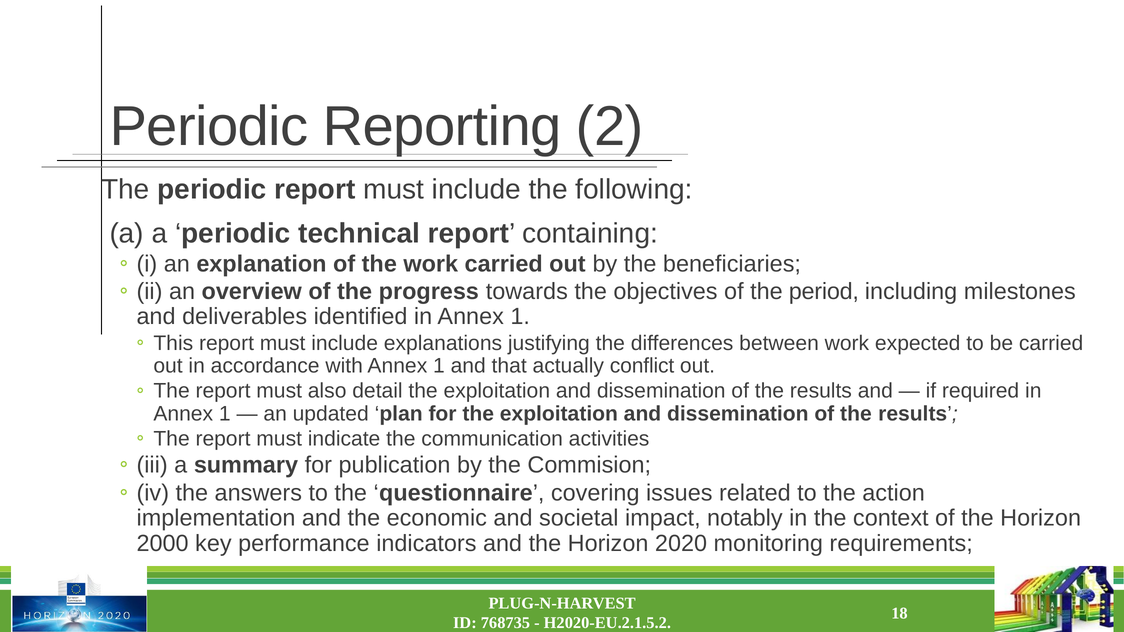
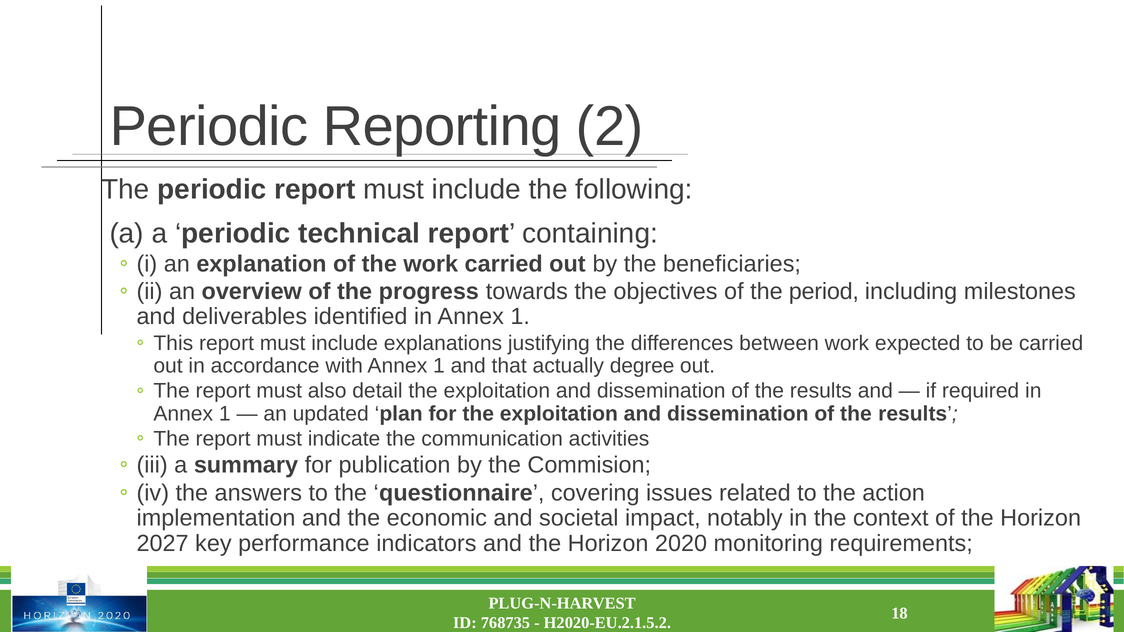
conflict: conflict -> degree
2000: 2000 -> 2027
